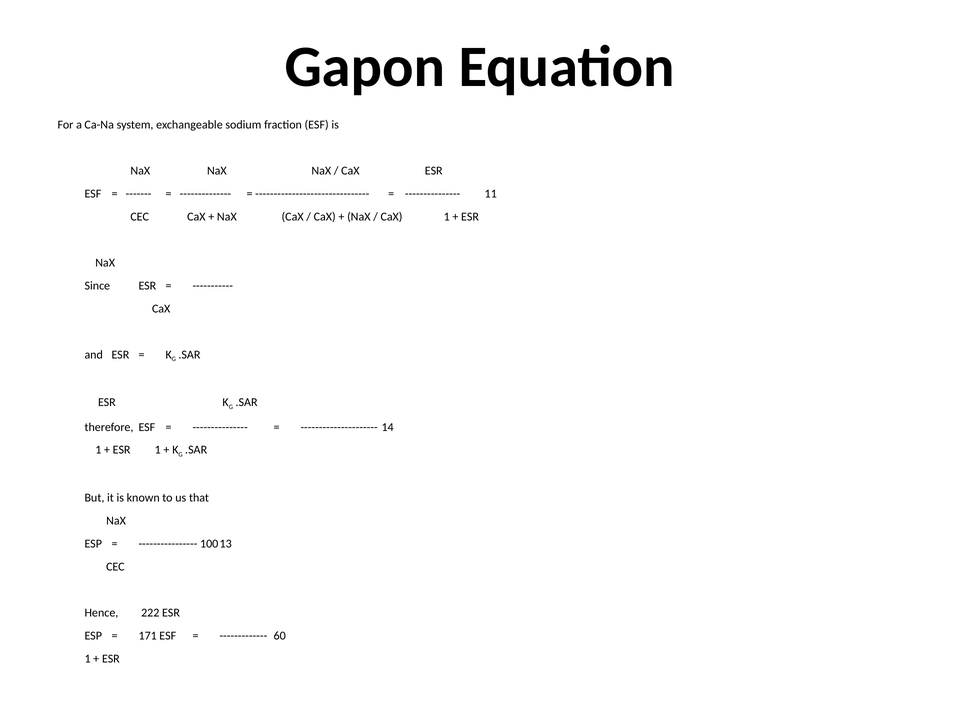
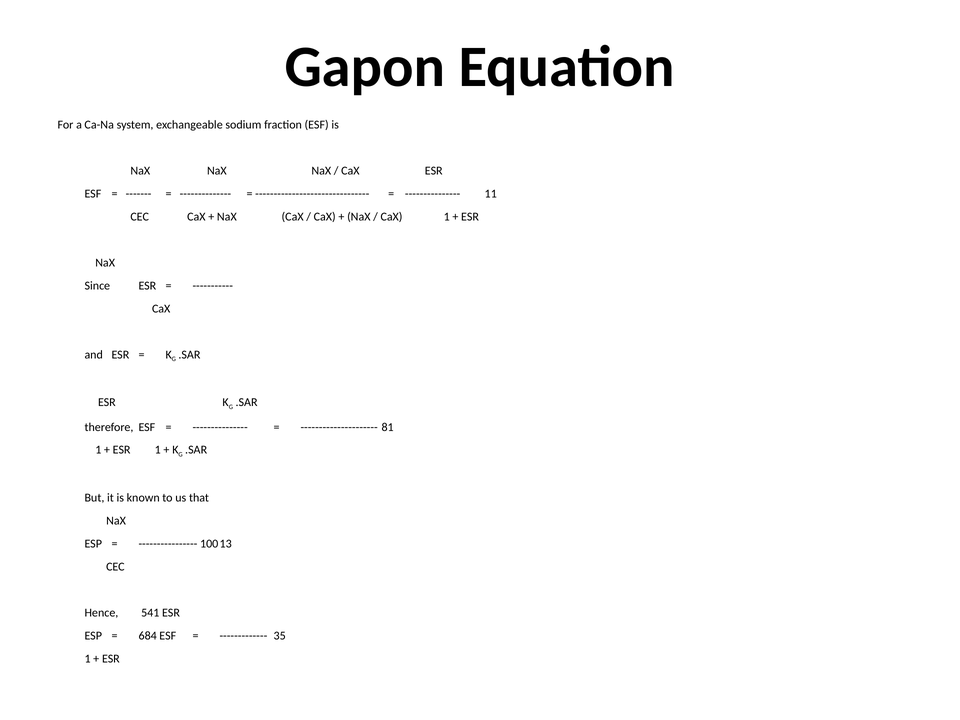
14: 14 -> 81
222: 222 -> 541
171: 171 -> 684
60: 60 -> 35
